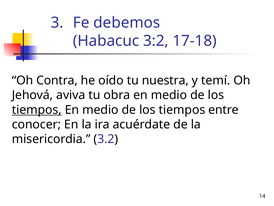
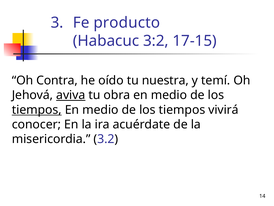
debemos: debemos -> producto
17-18: 17-18 -> 17-15
aviva underline: none -> present
entre: entre -> vivirá
